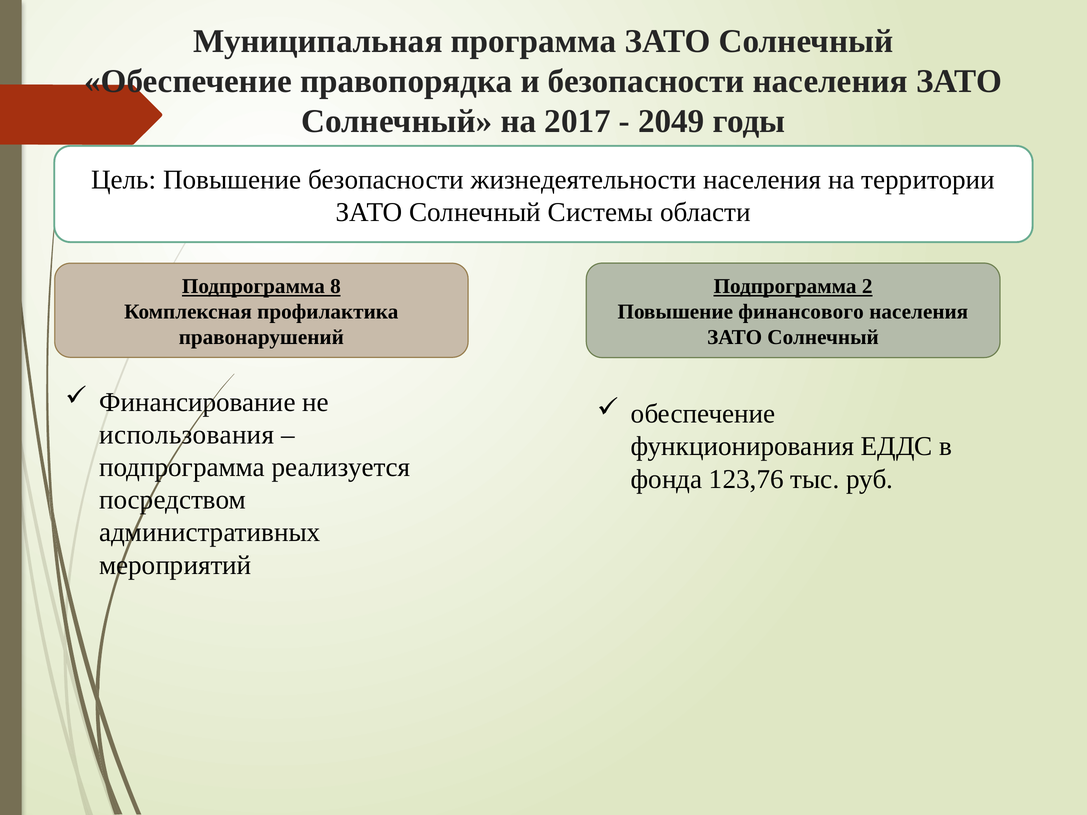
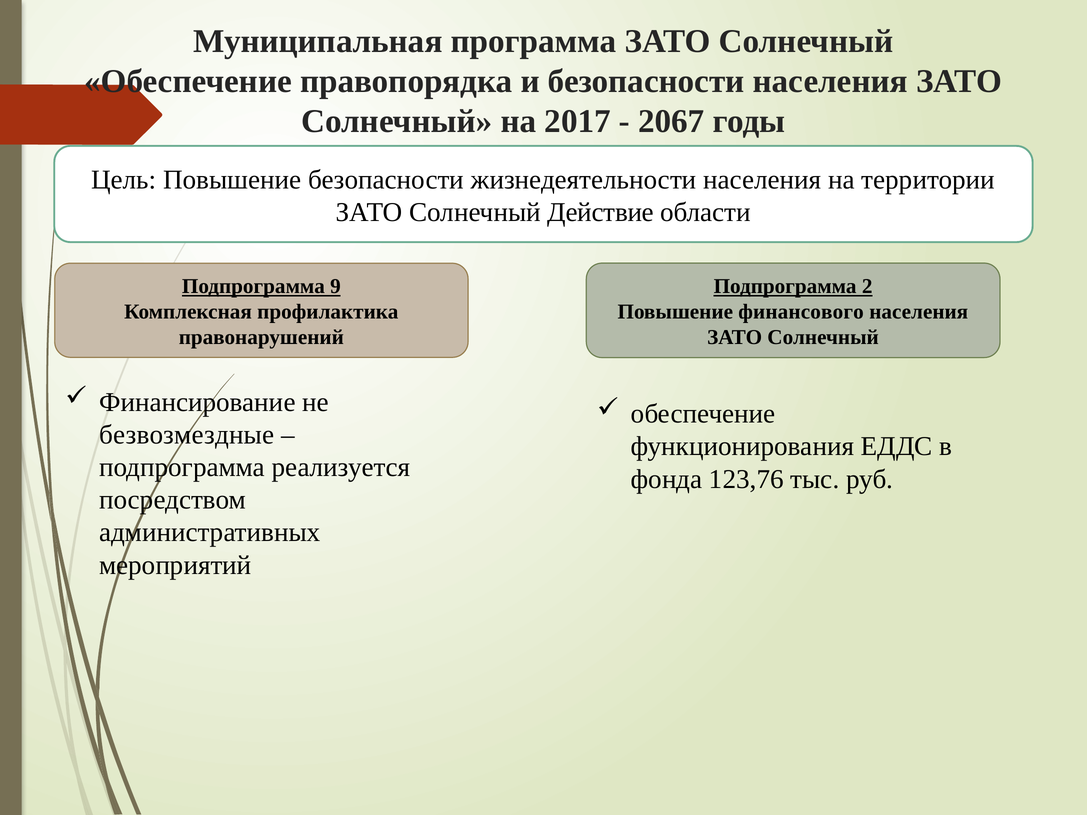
2049: 2049 -> 2067
Системы: Системы -> Действие
8: 8 -> 9
использования: использования -> безвозмездные
